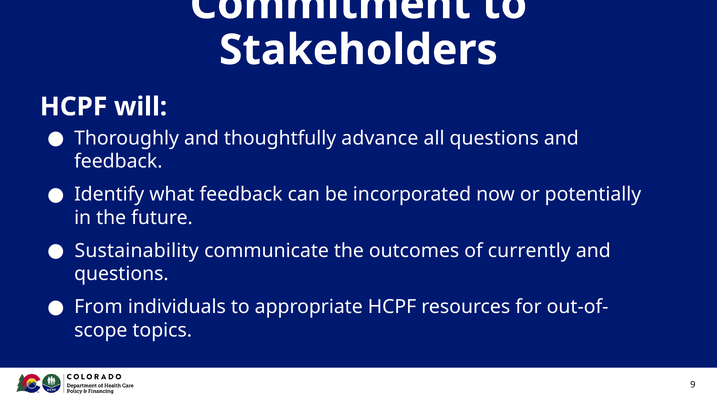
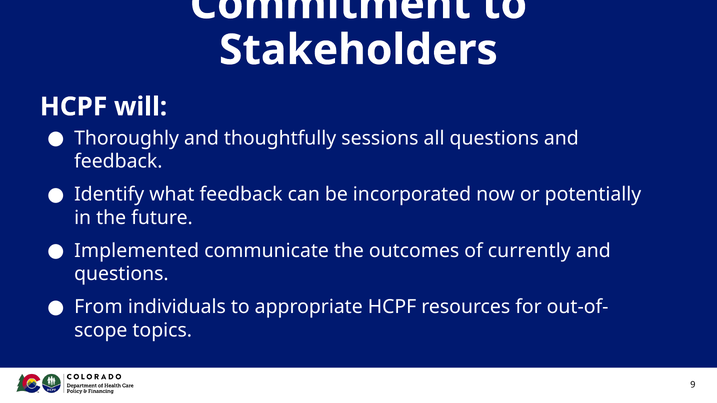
advance: advance -> sessions
Sustainability: Sustainability -> Implemented
